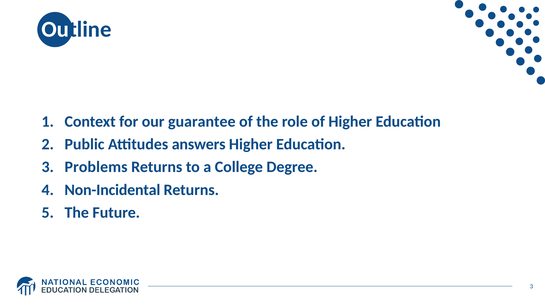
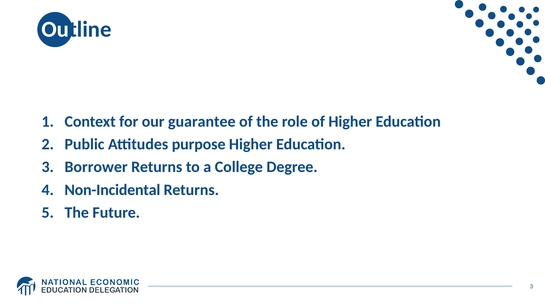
answers: answers -> purpose
Problems: Problems -> Borrower
